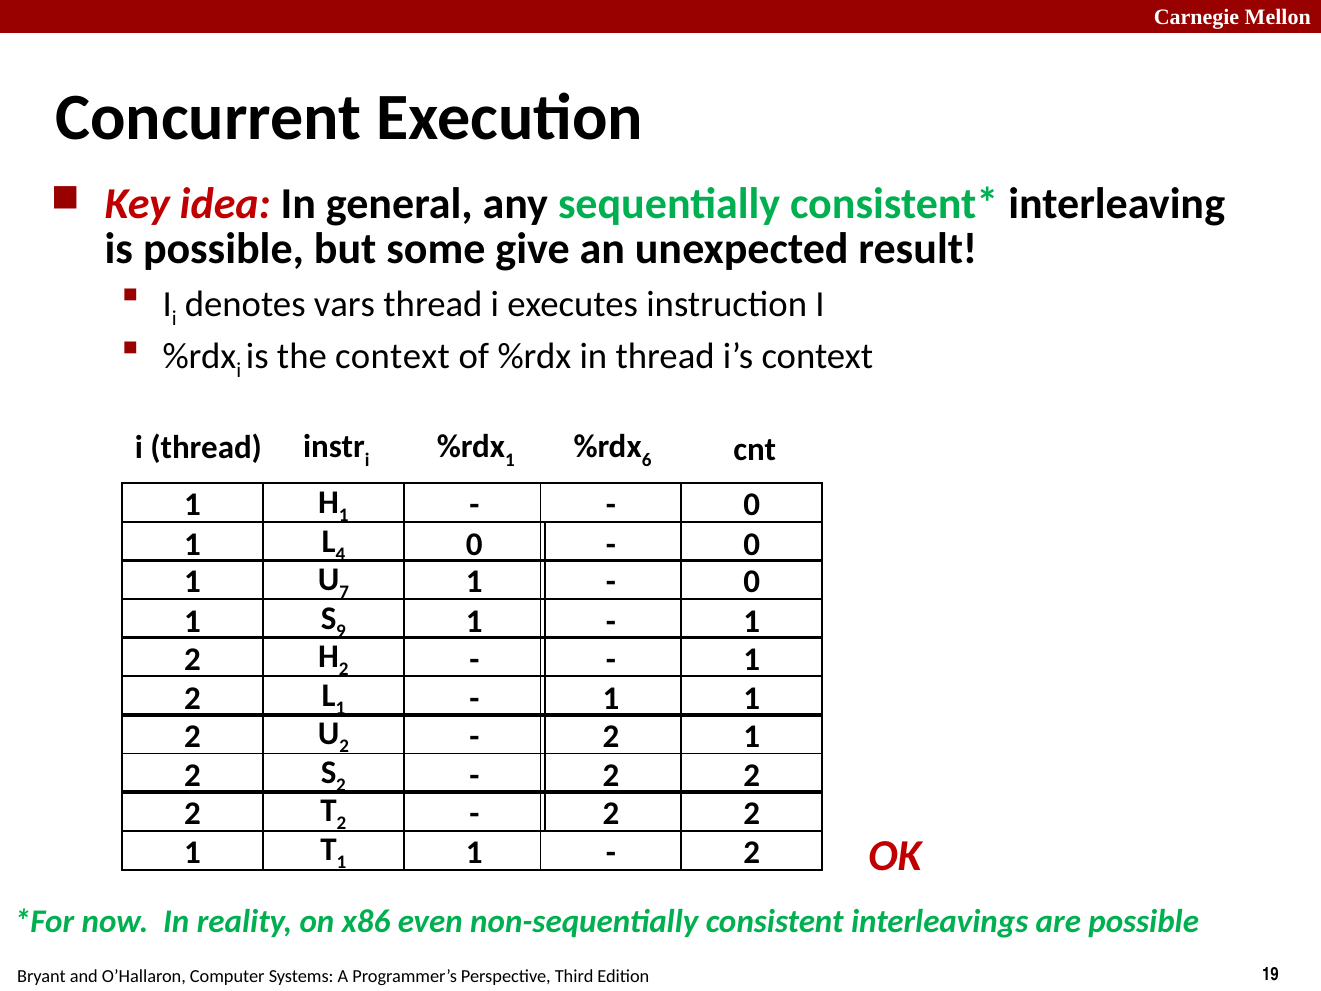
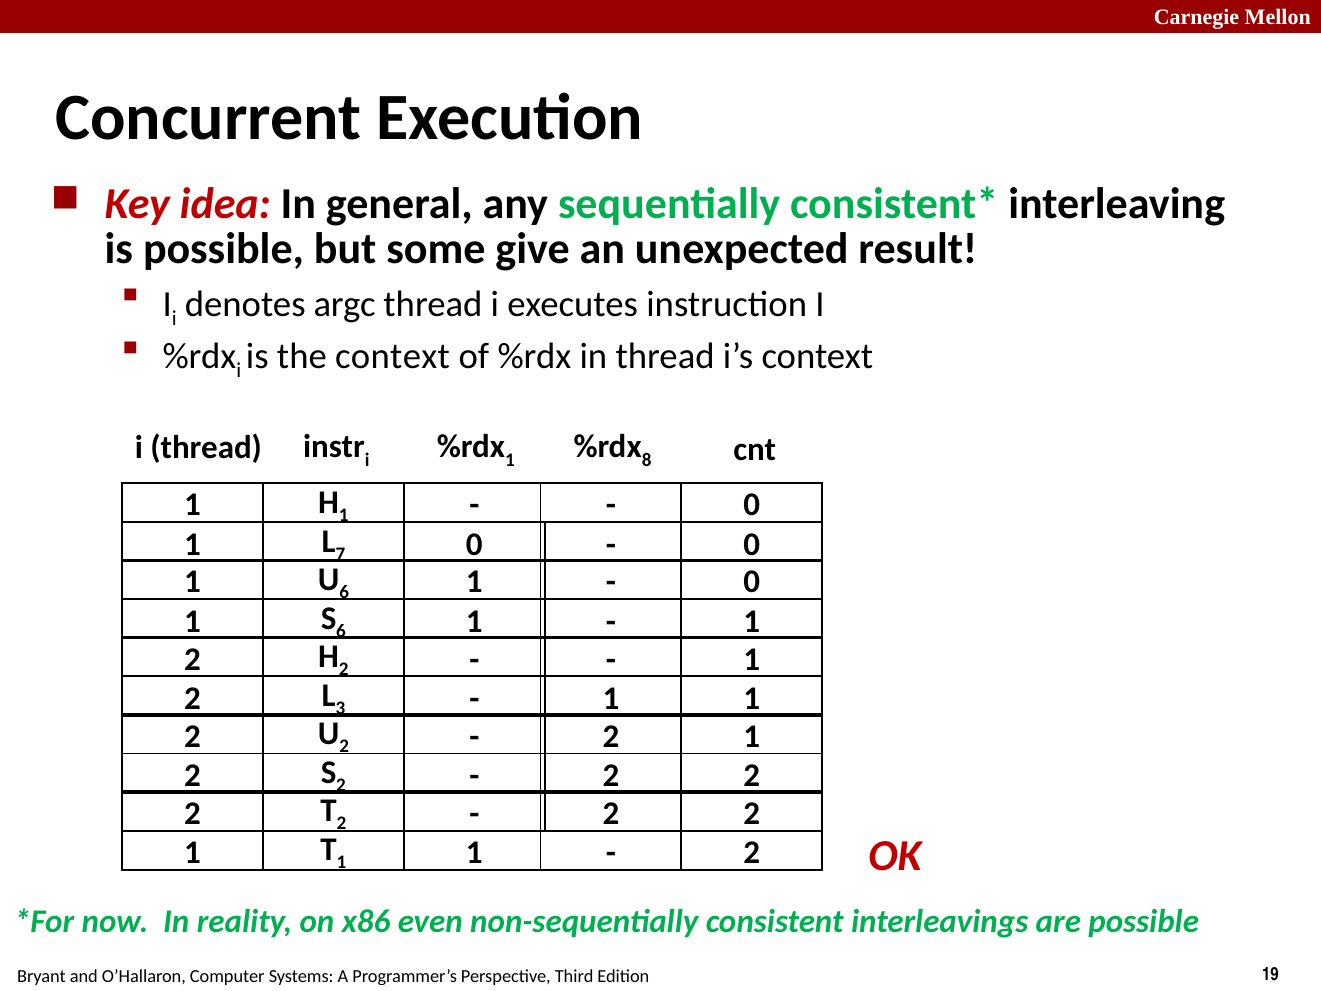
vars: vars -> argc
6: 6 -> 8
4: 4 -> 7
7 at (344, 592): 7 -> 6
9 at (341, 631): 9 -> 6
1 at (340, 708): 1 -> 3
